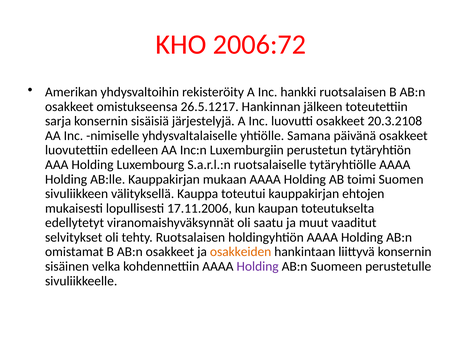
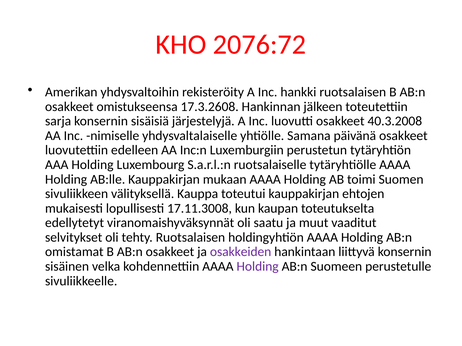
2006:72: 2006:72 -> 2076:72
26.5.1217: 26.5.1217 -> 17.3.2608
20.3.2108: 20.3.2108 -> 40.3.2008
17.11.2006: 17.11.2006 -> 17.11.3008
osakkeiden colour: orange -> purple
